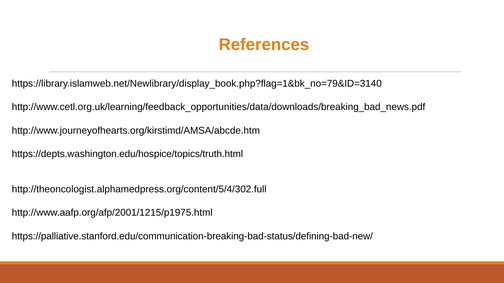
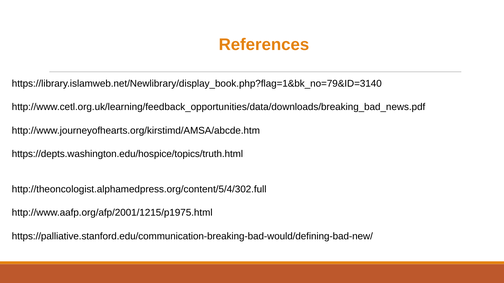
https://palliative.stanford.edu/communication-breaking-bad-status/defining-bad-new/: https://palliative.stanford.edu/communication-breaking-bad-status/defining-bad-new/ -> https://palliative.stanford.edu/communication-breaking-bad-would/defining-bad-new/
